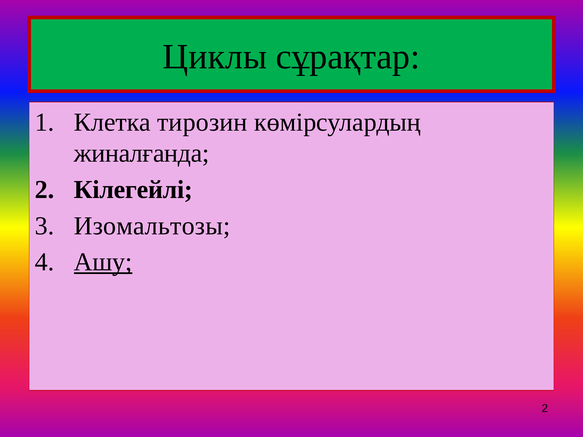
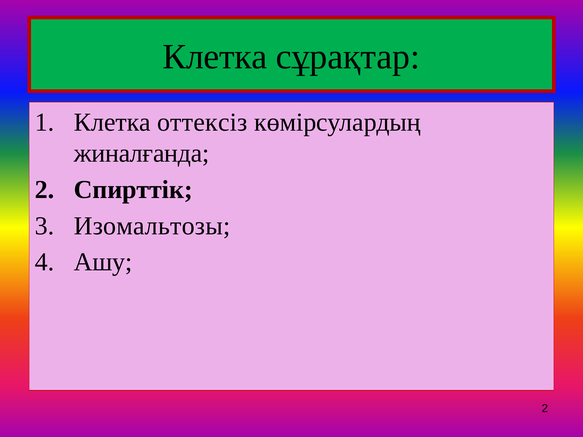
Циклы at (215, 57): Циклы -> Клетка
тирозин: тирозин -> оттексіз
Кілегейлі: Кілегейлі -> Спирттік
Ашу underline: present -> none
